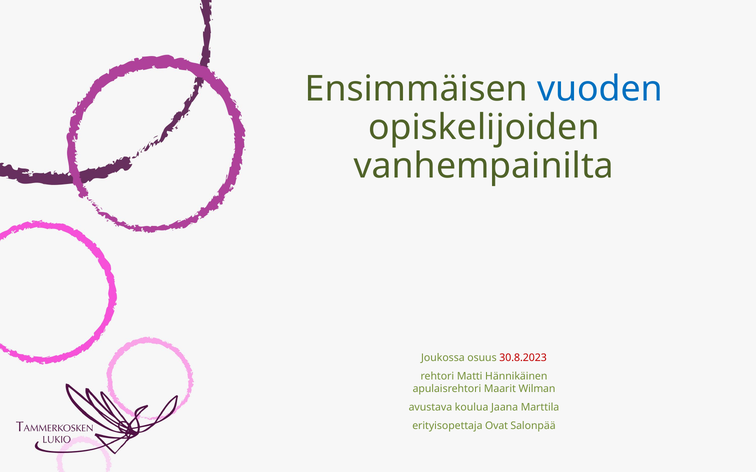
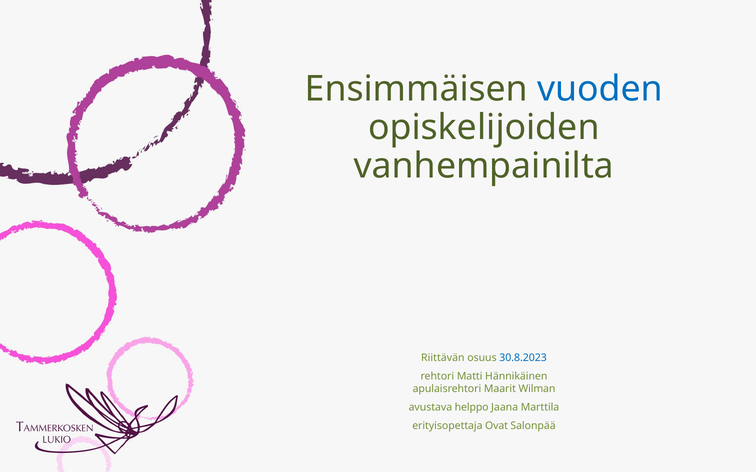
Joukossa: Joukossa -> Riittävän
30.8.2023 colour: red -> blue
koulua: koulua -> helppo
